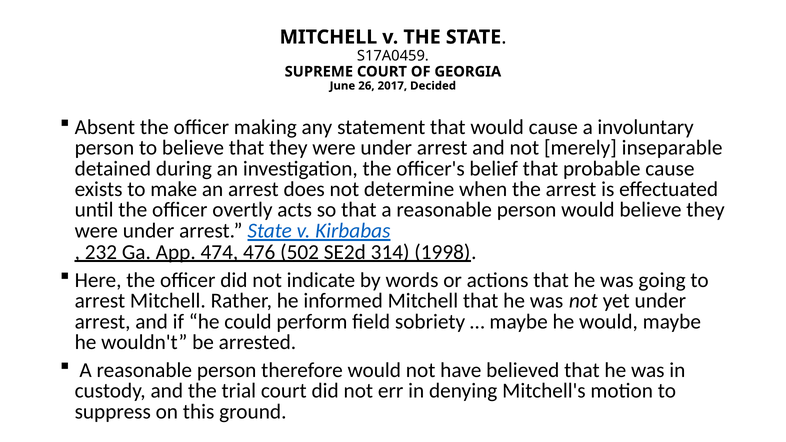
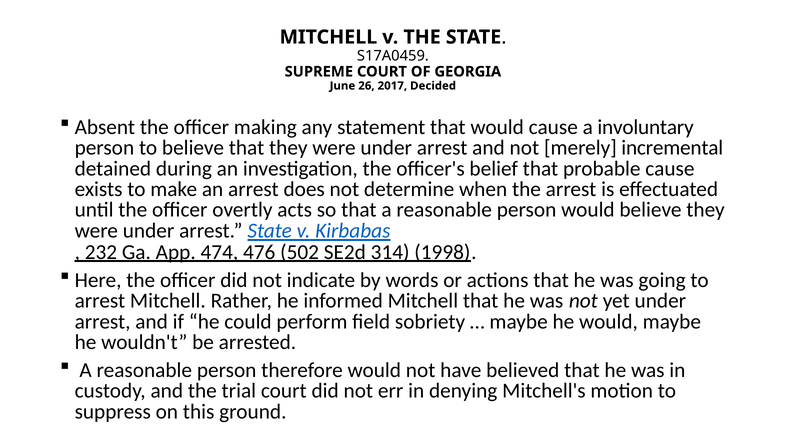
inseparable: inseparable -> incremental
